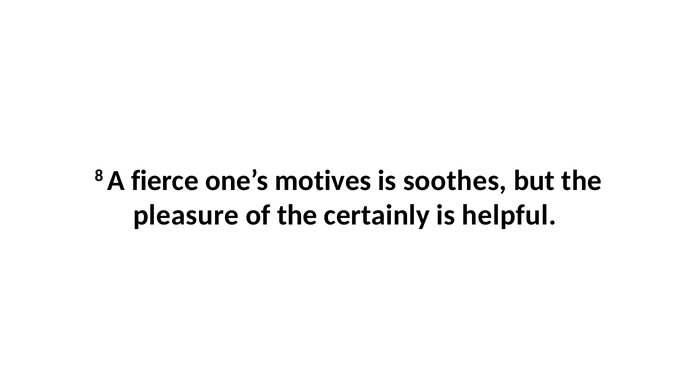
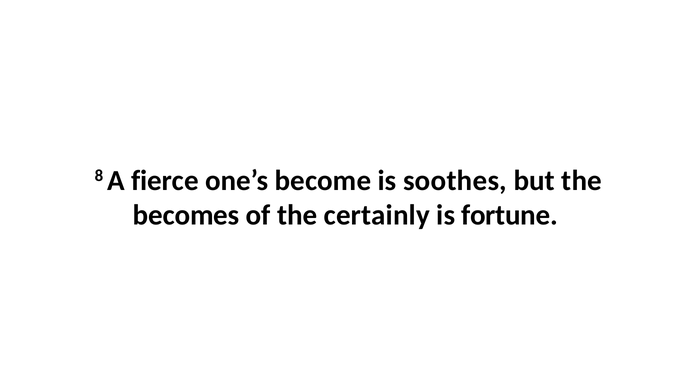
motives: motives -> become
pleasure: pleasure -> becomes
helpful: helpful -> fortune
